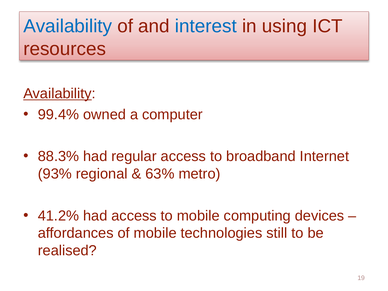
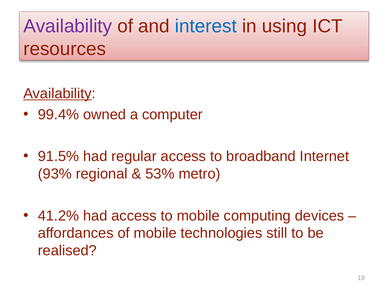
Availability at (68, 26) colour: blue -> purple
88.3%: 88.3% -> 91.5%
63%: 63% -> 53%
